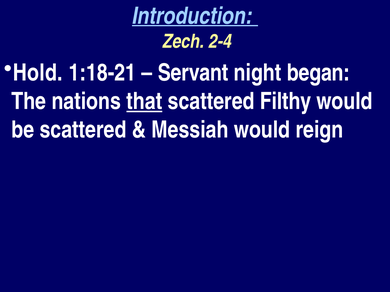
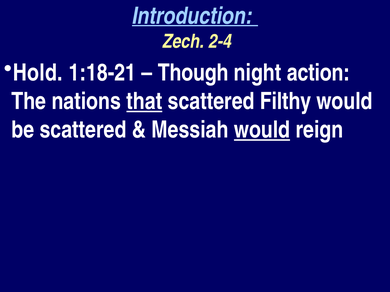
Servant: Servant -> Though
began: began -> action
would at (262, 130) underline: none -> present
